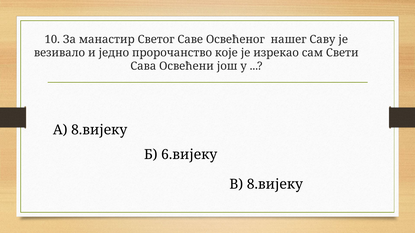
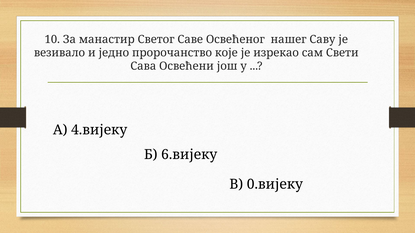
А 8.вијеку: 8.вијеку -> 4.вијеку
В 8.вијеку: 8.вијеку -> 0.вијеку
